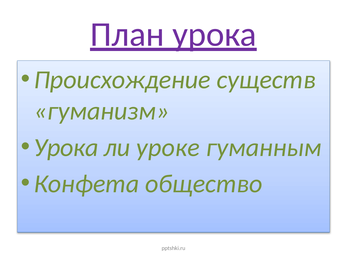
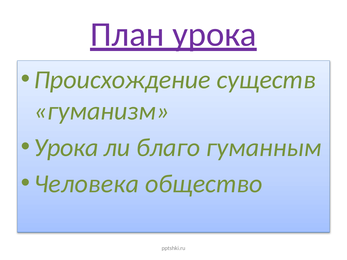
уроке: уроке -> благо
Конфета: Конфета -> Человека
